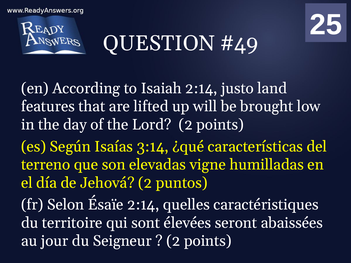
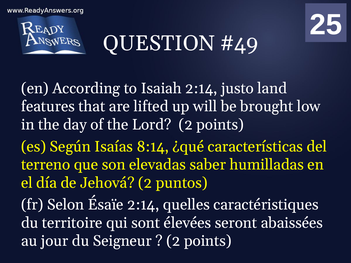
3:14: 3:14 -> 8:14
vigne: vigne -> saber
